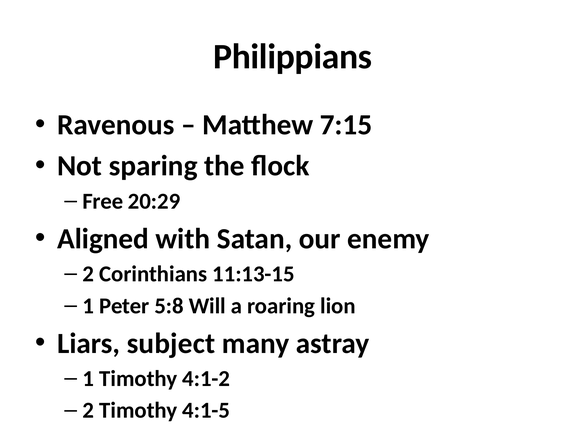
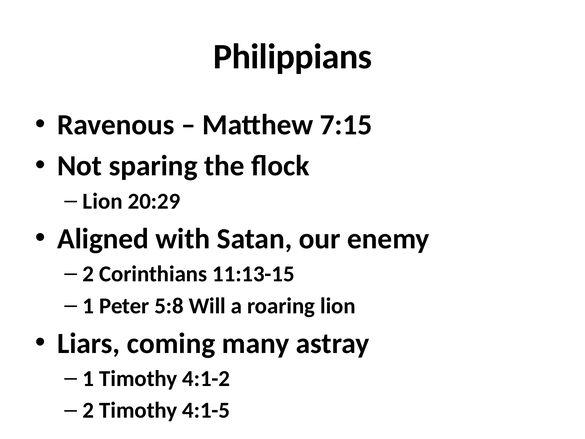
Free at (103, 201): Free -> Lion
subject: subject -> coming
